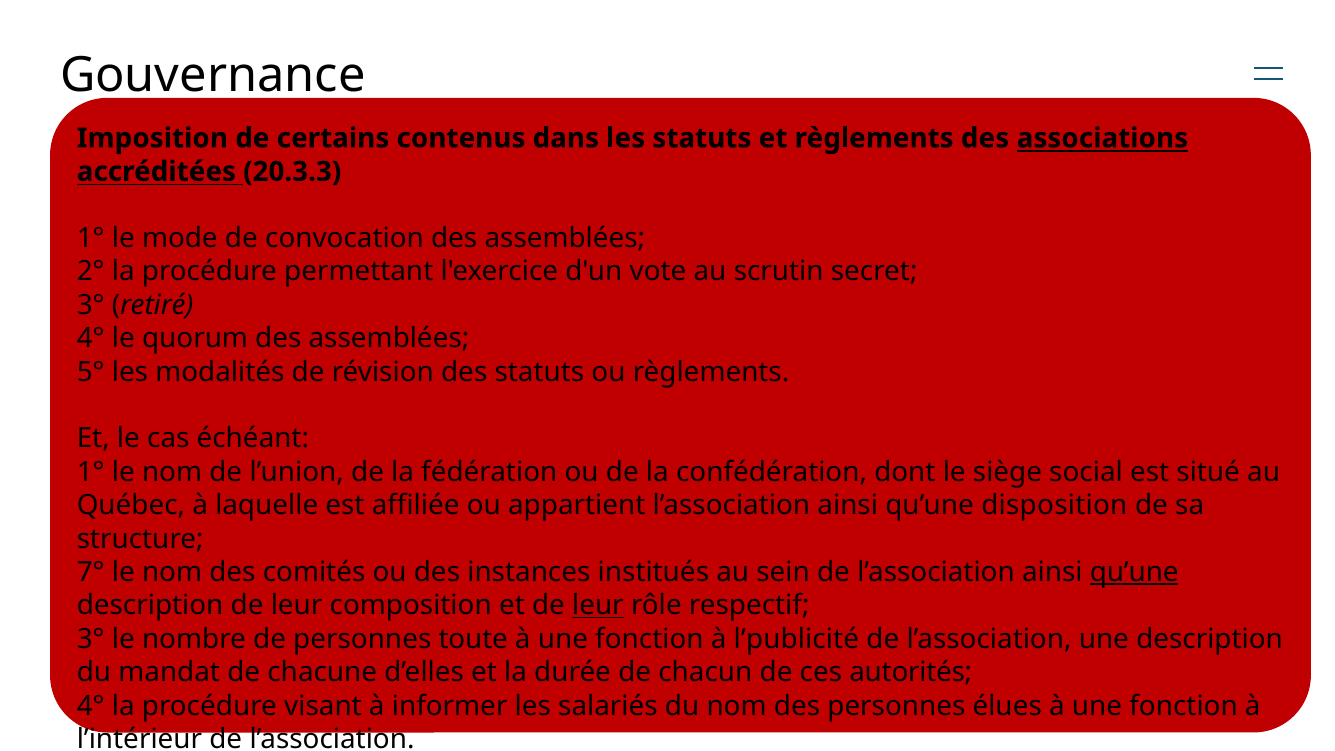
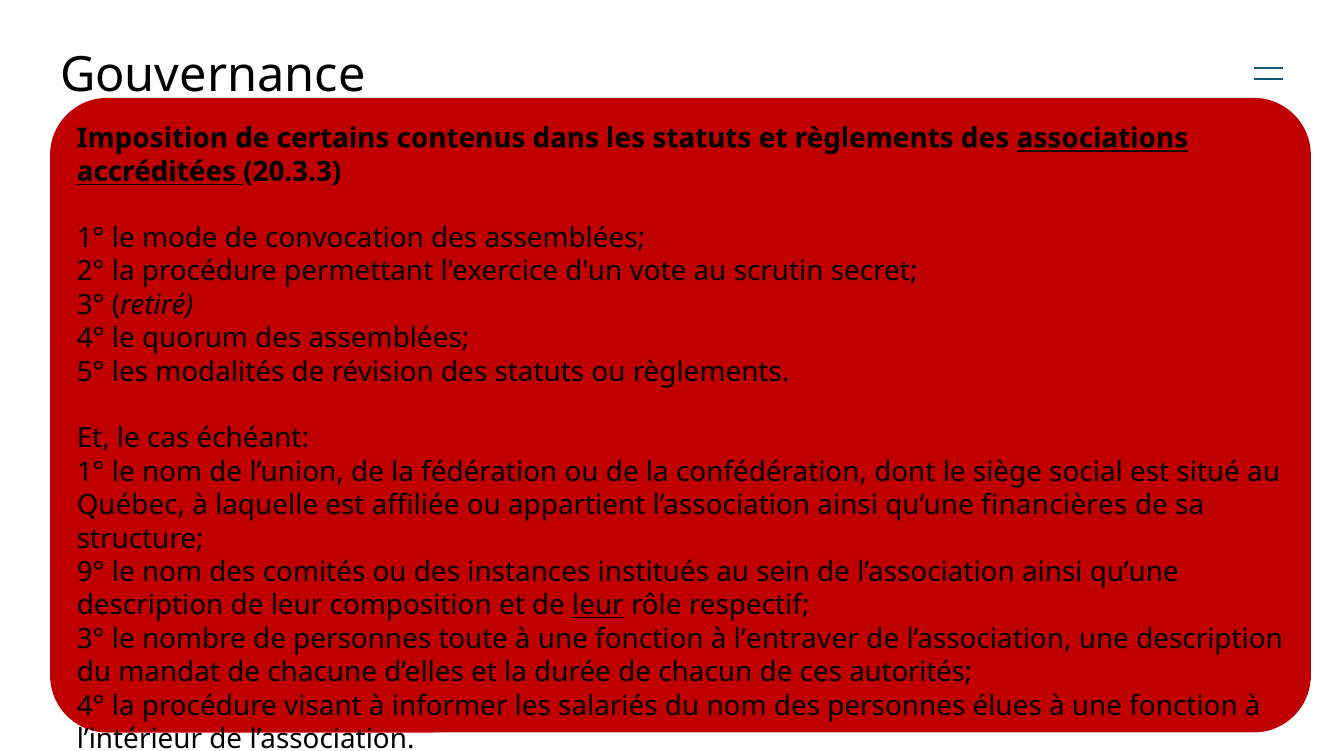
disposition: disposition -> financières
7°: 7° -> 9°
qu’une at (1134, 572) underline: present -> none
l’publicité: l’publicité -> l’entraver
